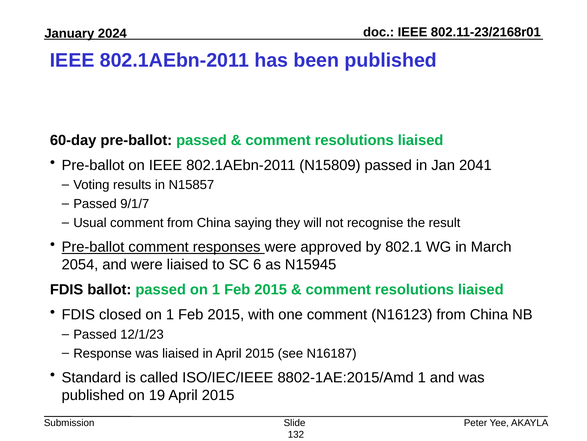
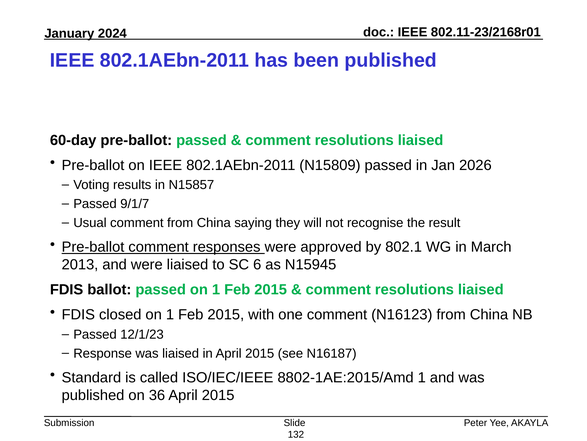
2041: 2041 -> 2026
2054: 2054 -> 2013
19: 19 -> 36
